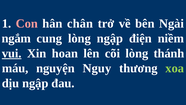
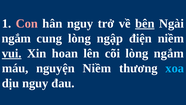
hân chân: chân -> nguy
bên underline: none -> present
lòng thánh: thánh -> ngắm
nguyện Nguy: Nguy -> Niềm
xoa colour: light green -> light blue
dịu ngập: ngập -> nguy
